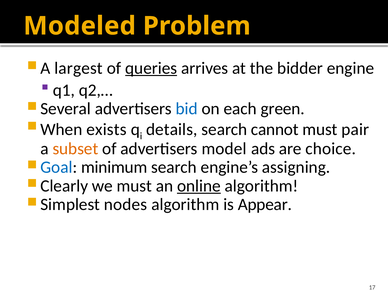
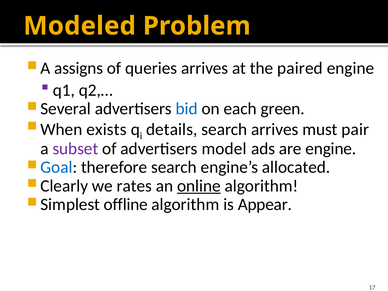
largest: largest -> assigns
queries underline: present -> none
bidder: bidder -> paired
search cannot: cannot -> arrives
subset colour: orange -> purple
are choice: choice -> engine
minimum: minimum -> therefore
assigning: assigning -> allocated
we must: must -> rates
nodes: nodes -> offline
